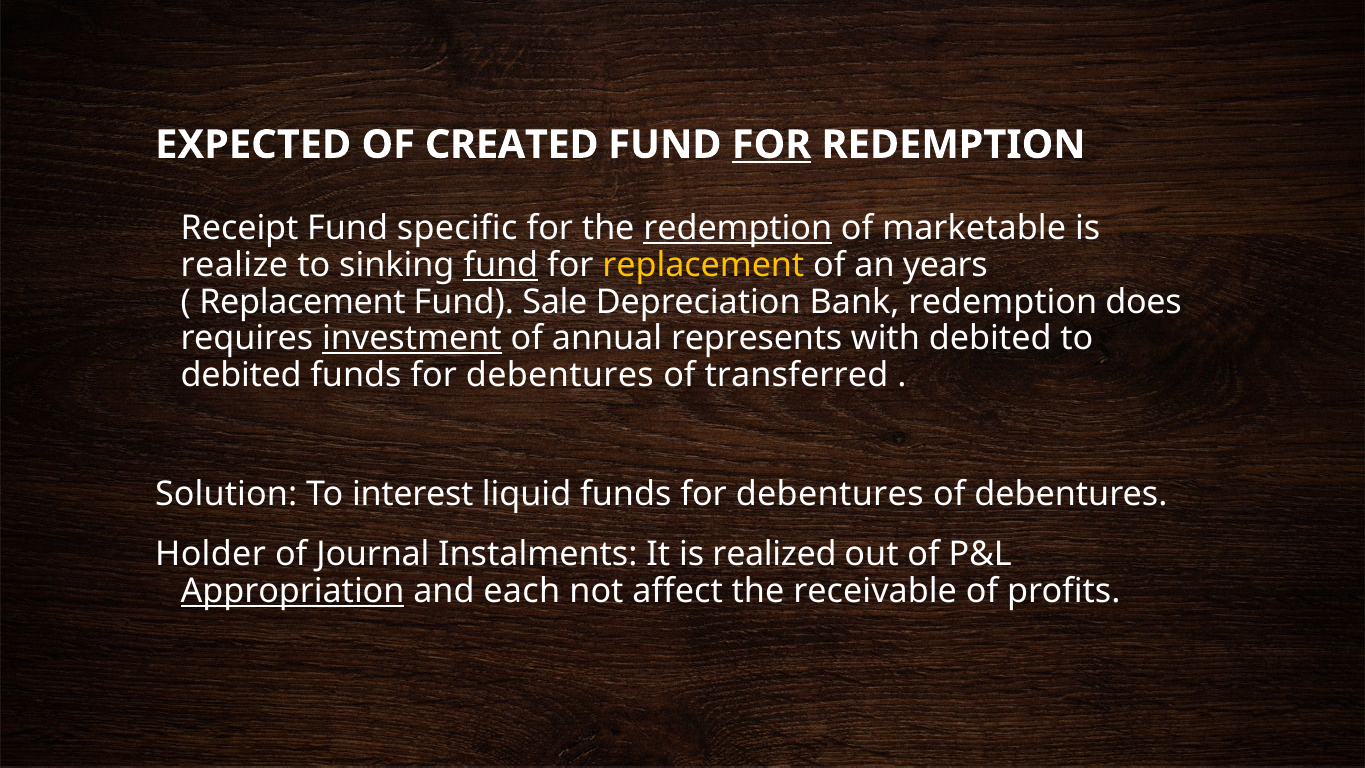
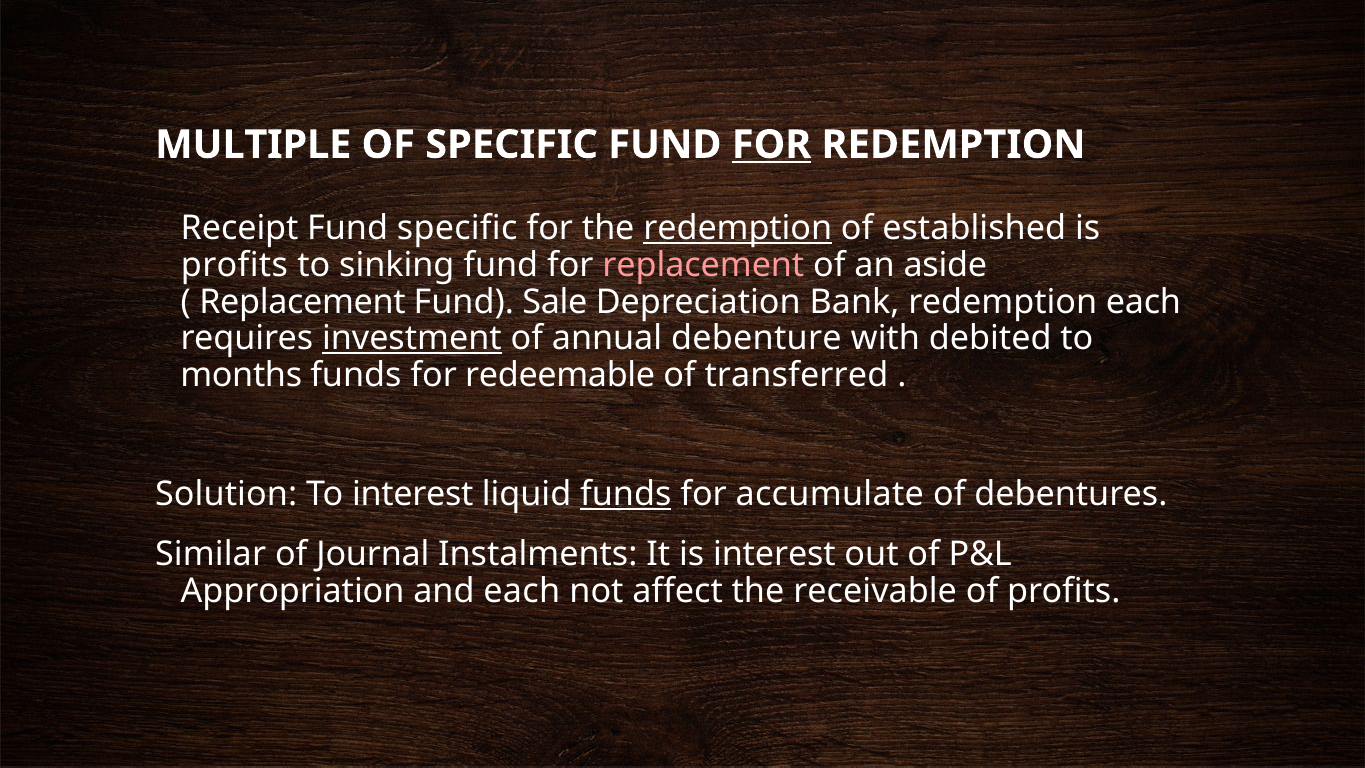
EXPECTED: EXPECTED -> MULTIPLE
OF CREATED: CREATED -> SPECIFIC
marketable: marketable -> established
realize at (234, 265): realize -> profits
fund at (501, 265) underline: present -> none
replacement at (703, 265) colour: yellow -> pink
years: years -> aside
redemption does: does -> each
represents: represents -> debenture
debited at (241, 376): debited -> months
debentures at (560, 376): debentures -> redeemable
funds at (626, 495) underline: none -> present
debentures at (830, 495): debentures -> accumulate
Holder: Holder -> Similar
is realized: realized -> interest
Appropriation underline: present -> none
